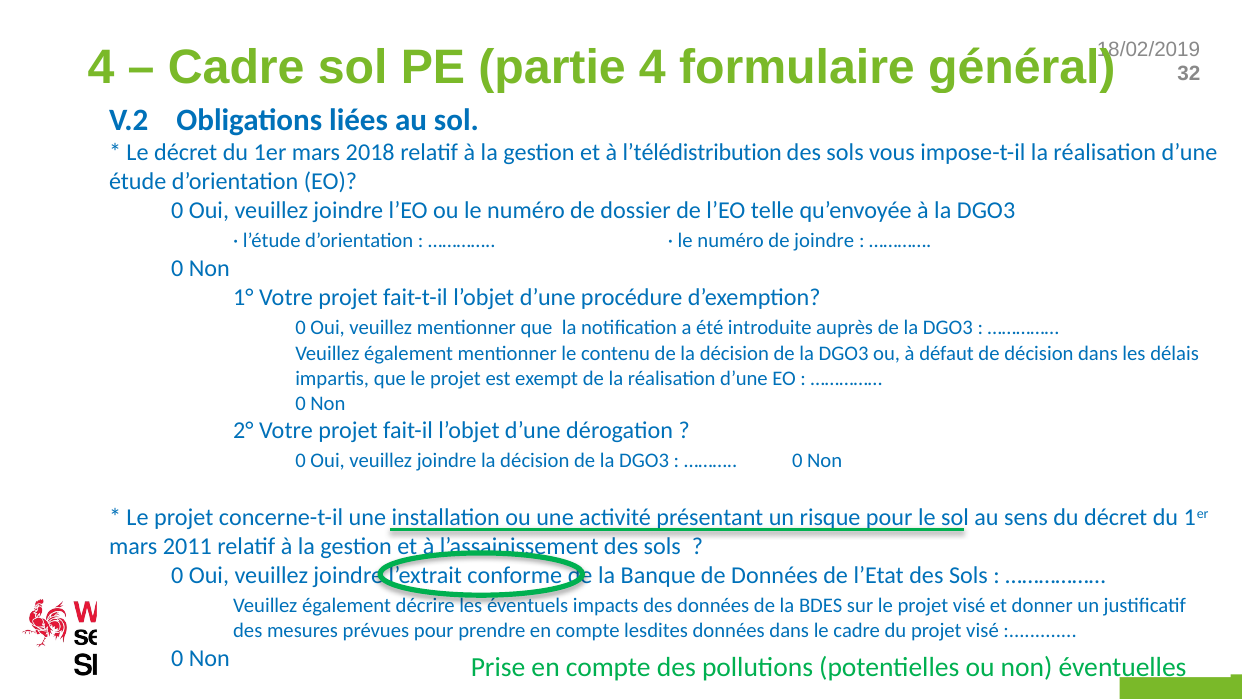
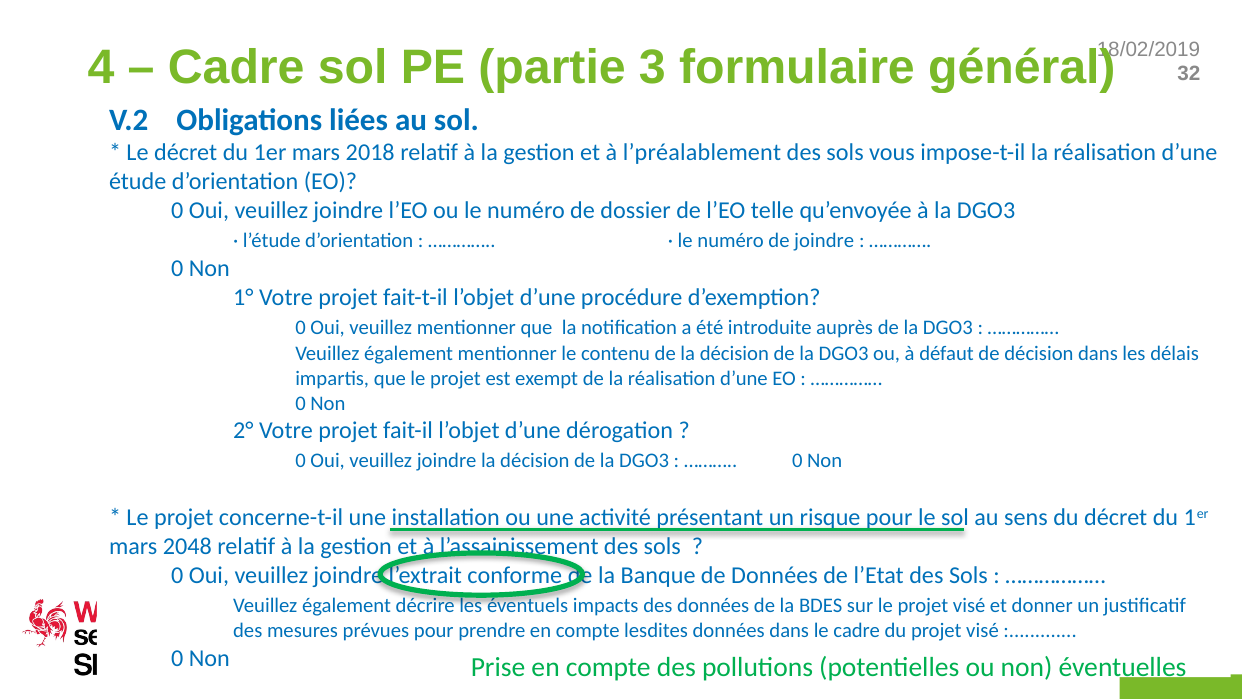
partie 4: 4 -> 3
l’télédistribution: l’télédistribution -> l’préalablement
2011: 2011 -> 2048
